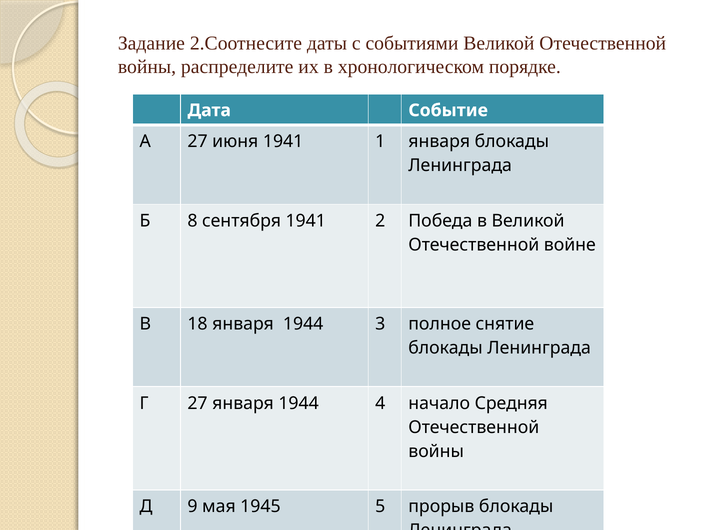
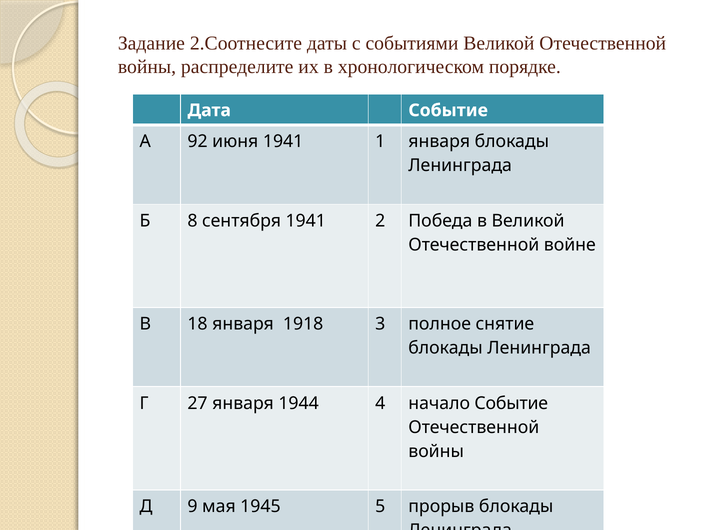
А 27: 27 -> 92
18 января 1944: 1944 -> 1918
начало Средняя: Средняя -> Событие
